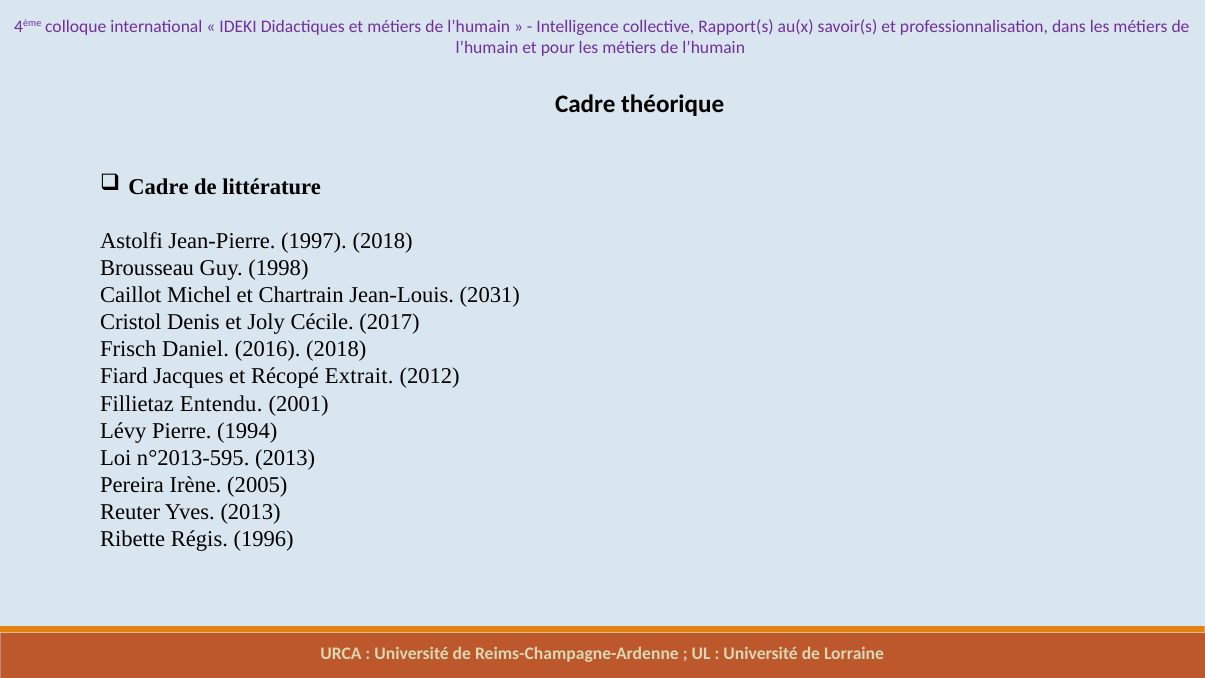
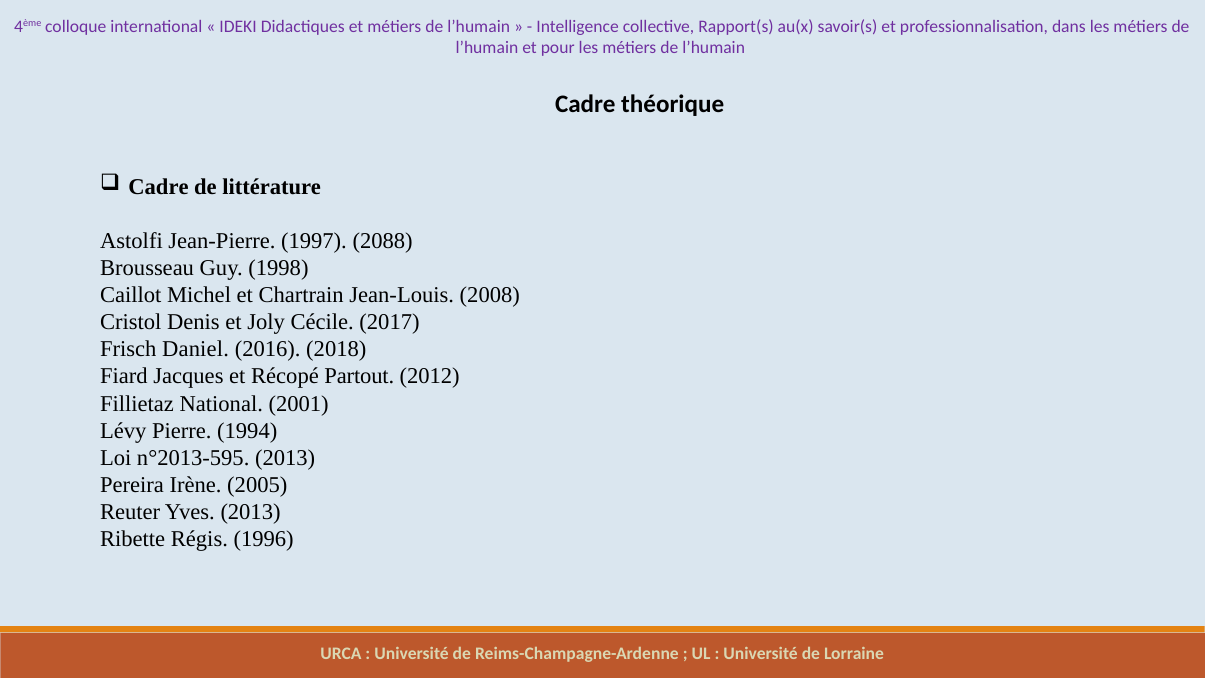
1997 2018: 2018 -> 2088
2031: 2031 -> 2008
Extrait: Extrait -> Partout
Entendu: Entendu -> National
